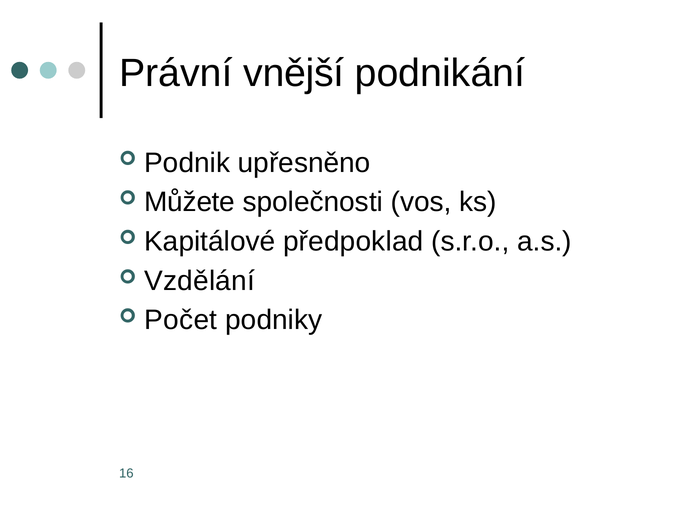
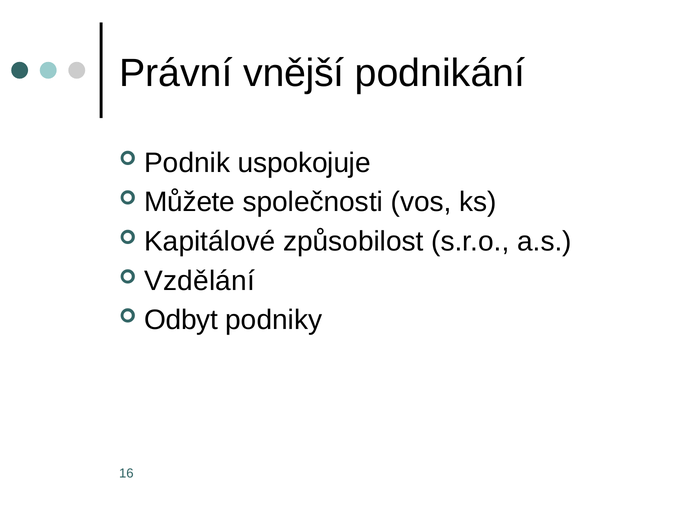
upřesněno: upřesněno -> uspokojuje
předpoklad: předpoklad -> způsobilost
Počet: Počet -> Odbyt
